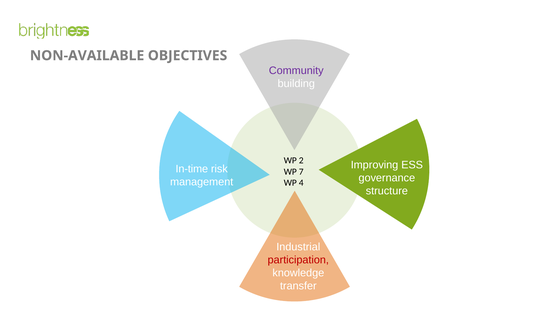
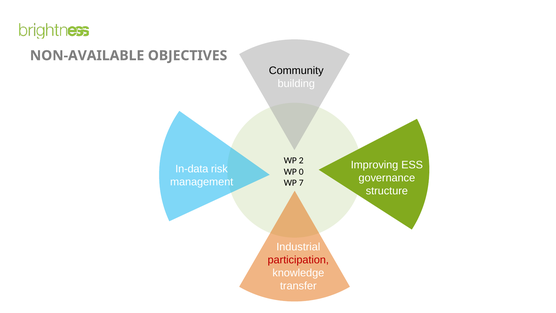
Community colour: purple -> black
In-time: In-time -> In-data
7: 7 -> 0
4: 4 -> 7
